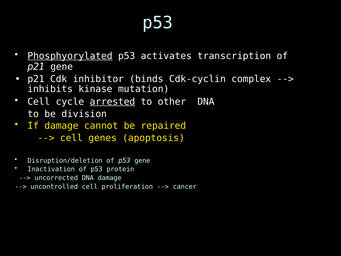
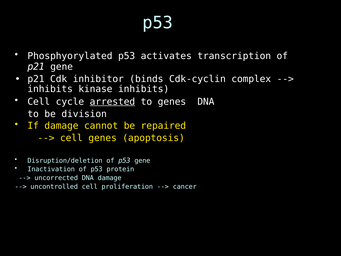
Phosphyorylated underline: present -> none
kinase mutation: mutation -> inhibits
to other: other -> genes
